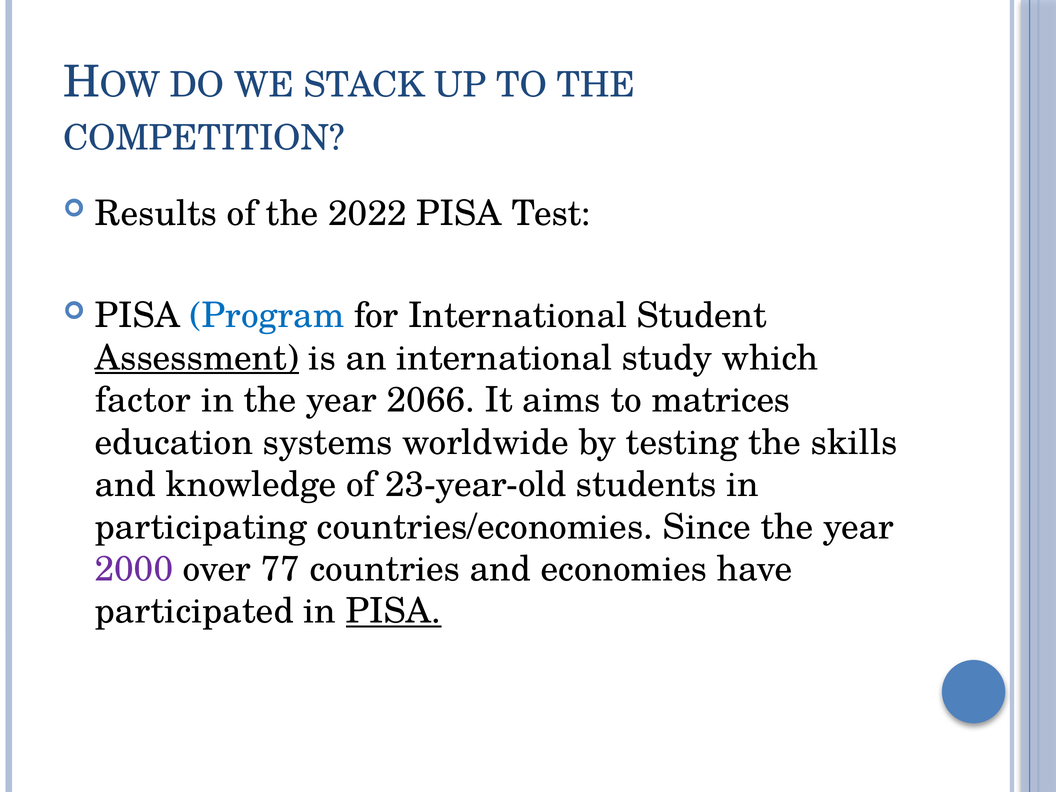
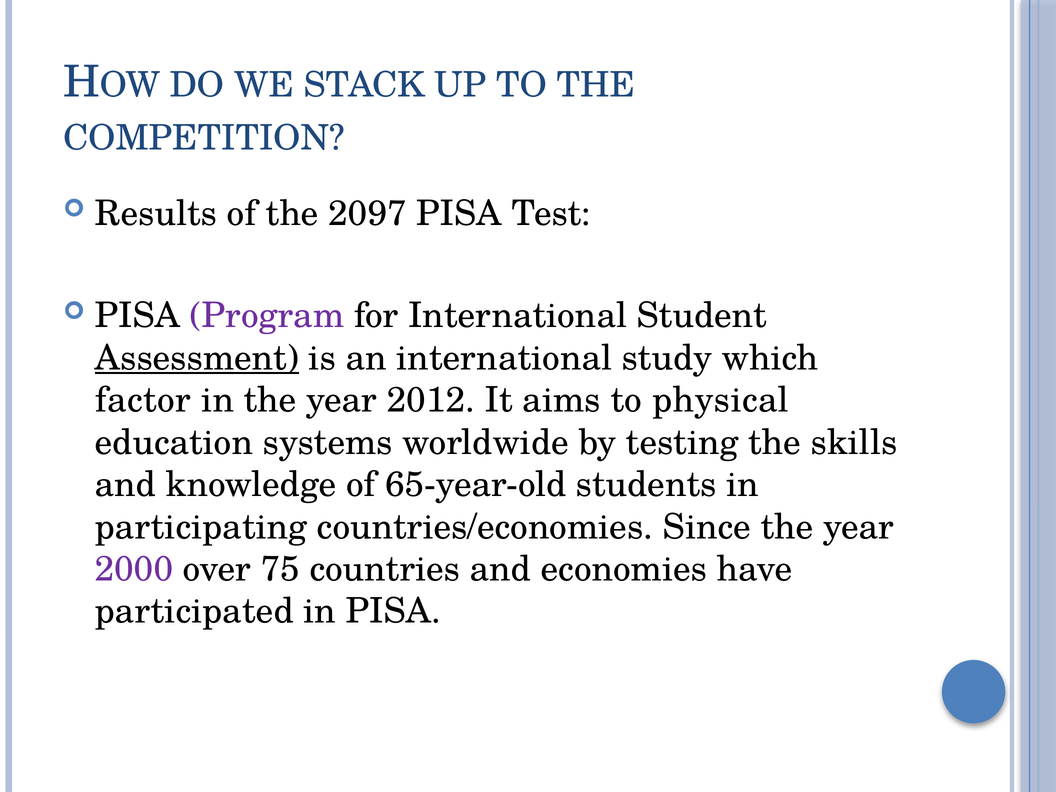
2022: 2022 -> 2097
Program colour: blue -> purple
2066: 2066 -> 2012
matrices: matrices -> physical
23-year-old: 23-year-old -> 65-year-old
77: 77 -> 75
PISA at (394, 611) underline: present -> none
